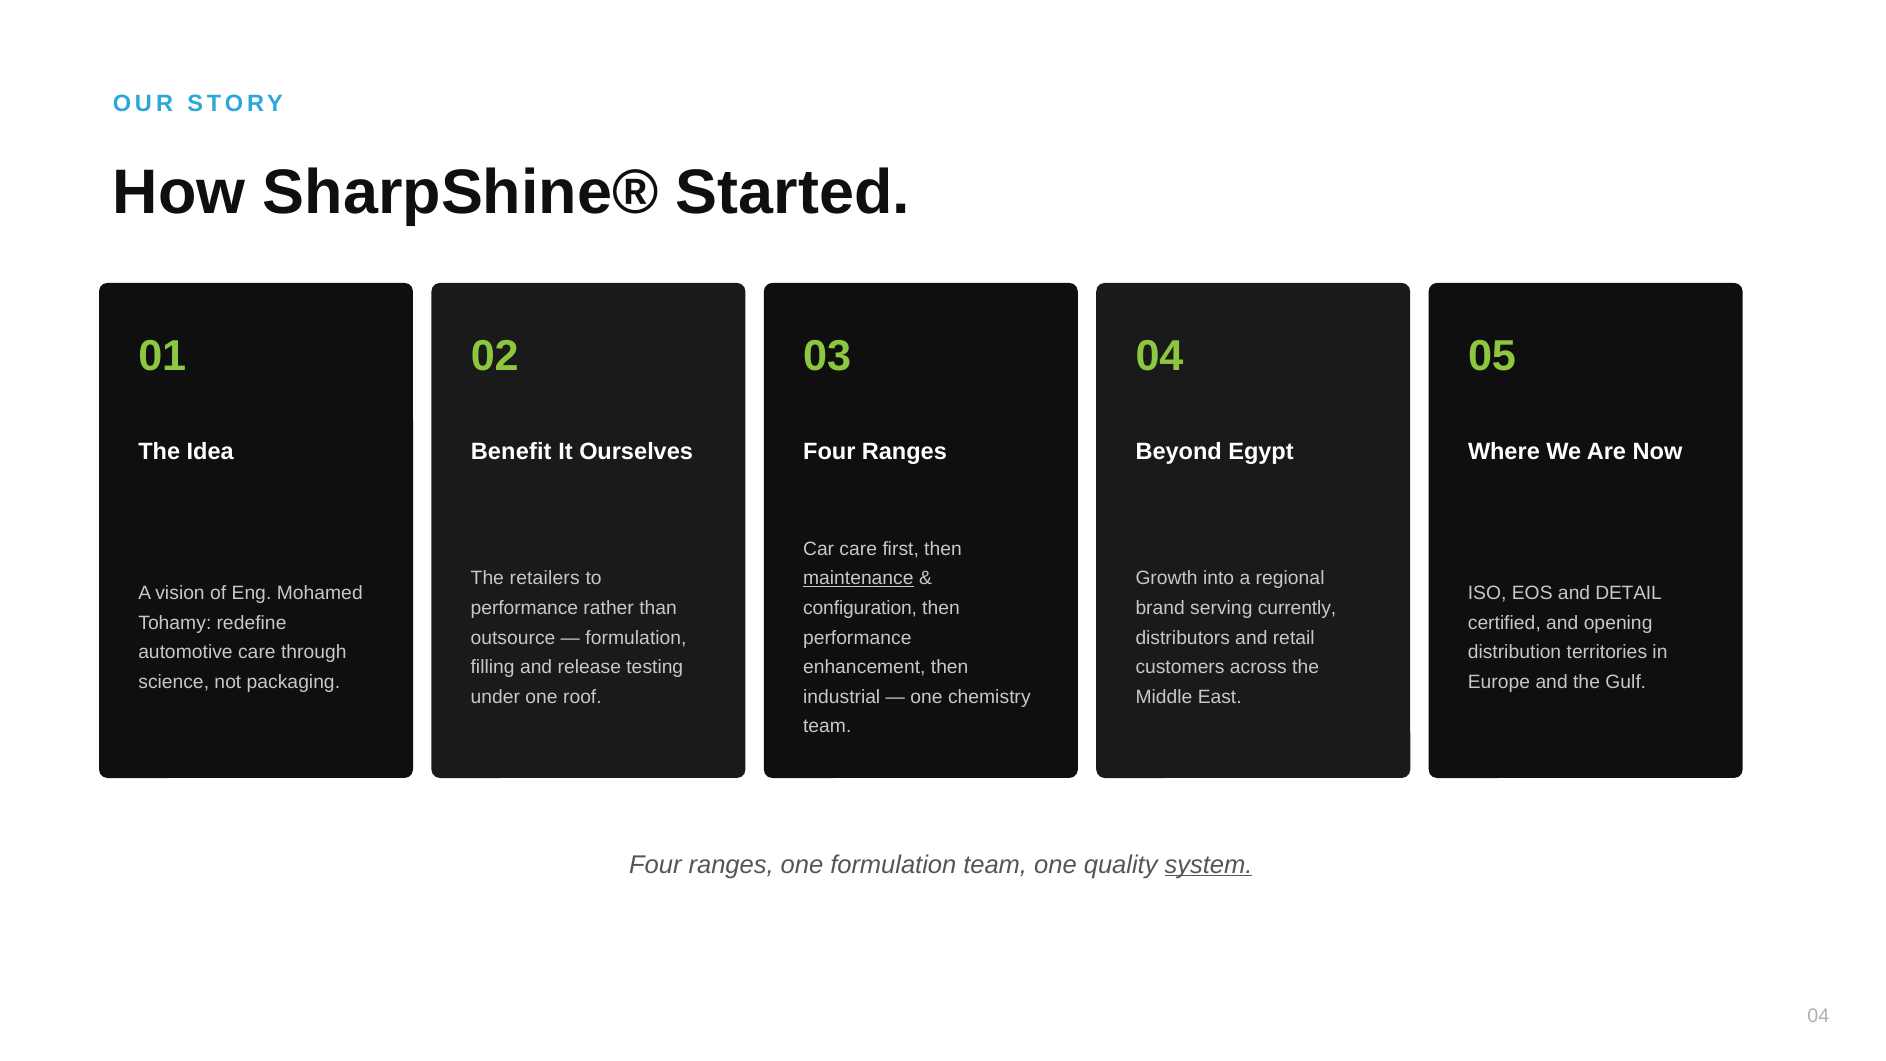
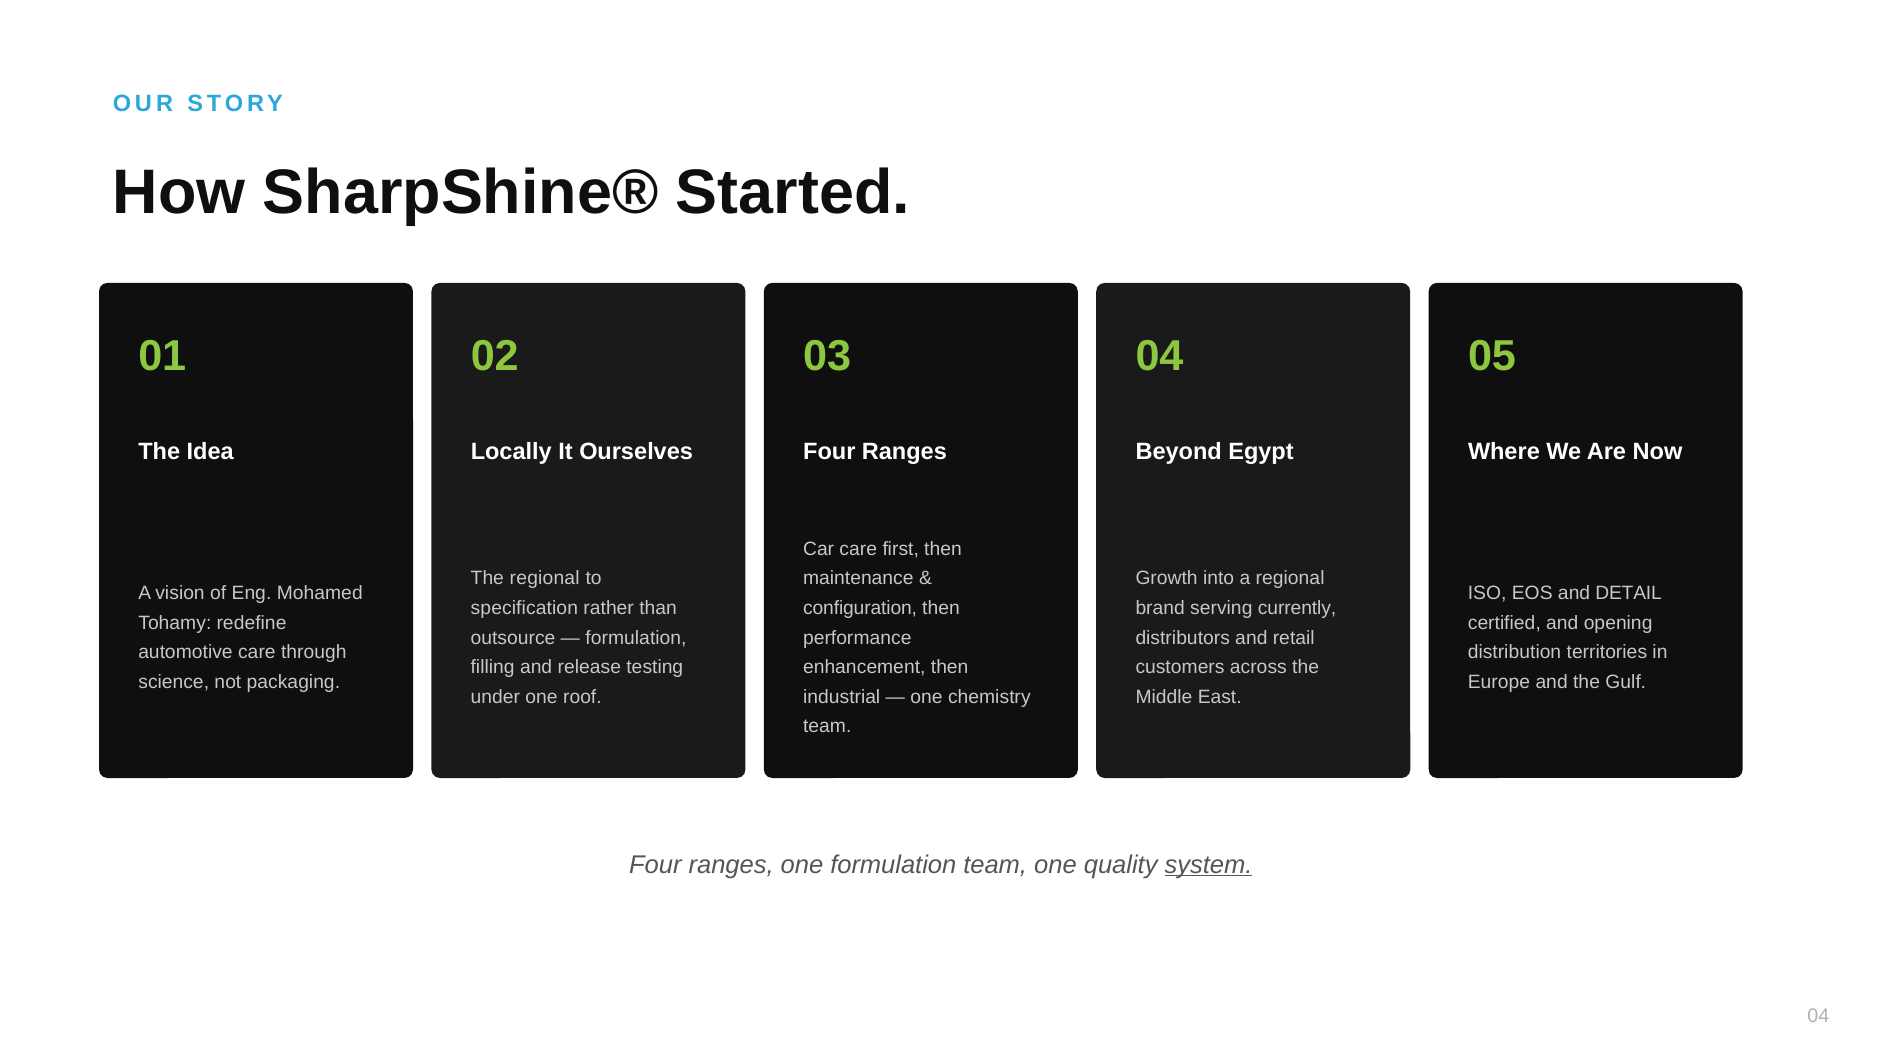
Benefit: Benefit -> Locally
The retailers: retailers -> regional
maintenance underline: present -> none
performance at (524, 608): performance -> specification
